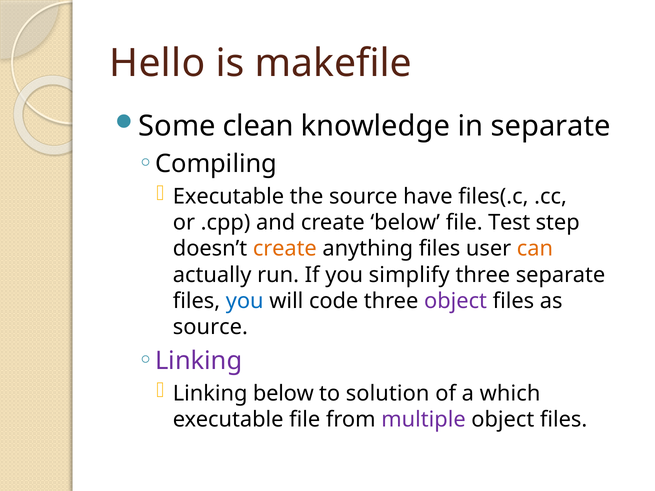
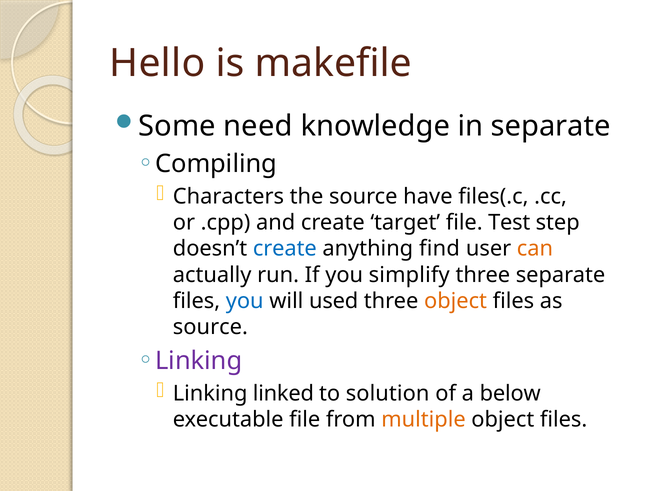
clean: clean -> need
Executable at (228, 196): Executable -> Characters
create below: below -> target
create at (285, 249) colour: orange -> blue
anything files: files -> find
code: code -> used
object at (456, 301) colour: purple -> orange
Linking below: below -> linked
which: which -> below
multiple colour: purple -> orange
